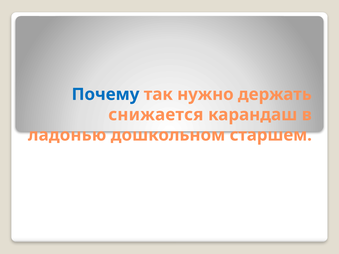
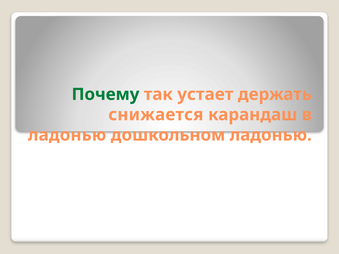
Почему colour: blue -> green
нужно: нужно -> устает
дошкольном старшем: старшем -> ладонью
